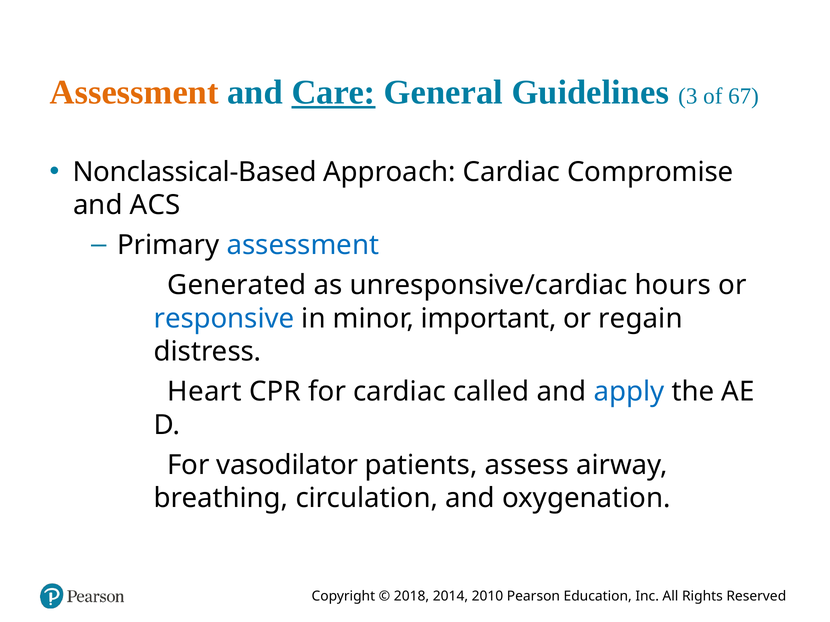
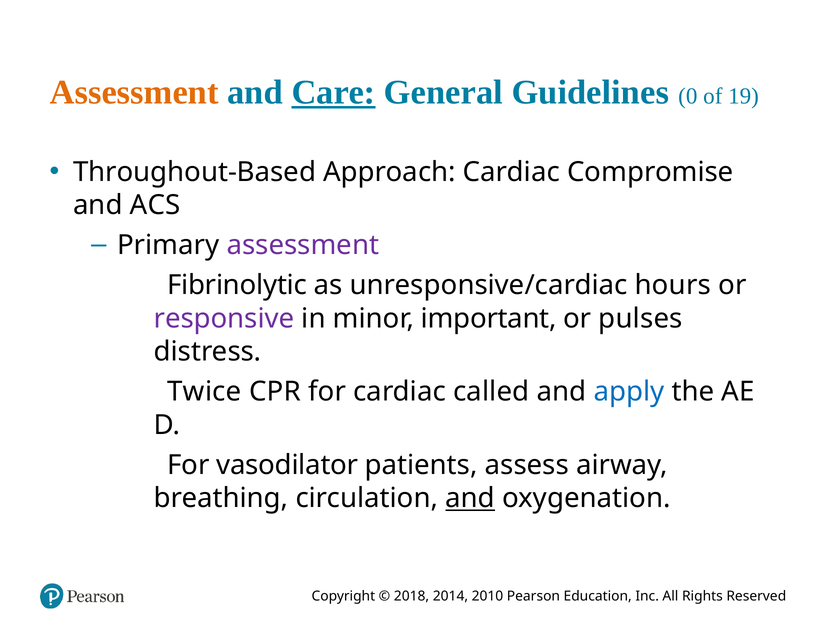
3: 3 -> 0
67: 67 -> 19
Nonclassical-Based: Nonclassical-Based -> Throughout-Based
assessment at (303, 245) colour: blue -> purple
Generated: Generated -> Fibrinolytic
responsive colour: blue -> purple
regain: regain -> pulses
Heart: Heart -> Twice
and at (470, 499) underline: none -> present
